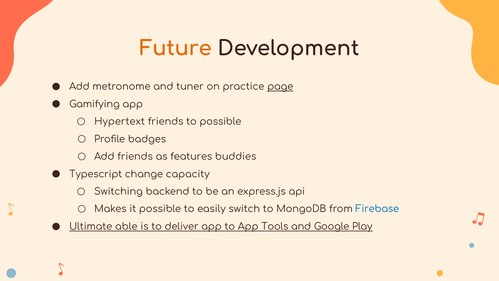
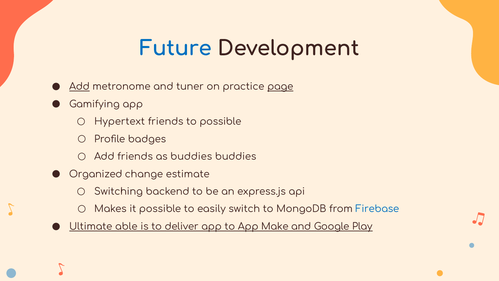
Future colour: orange -> blue
Add at (79, 87) underline: none -> present
as features: features -> buddies
Typescript: Typescript -> Organized
capacity: capacity -> estimate
Tools: Tools -> Make
